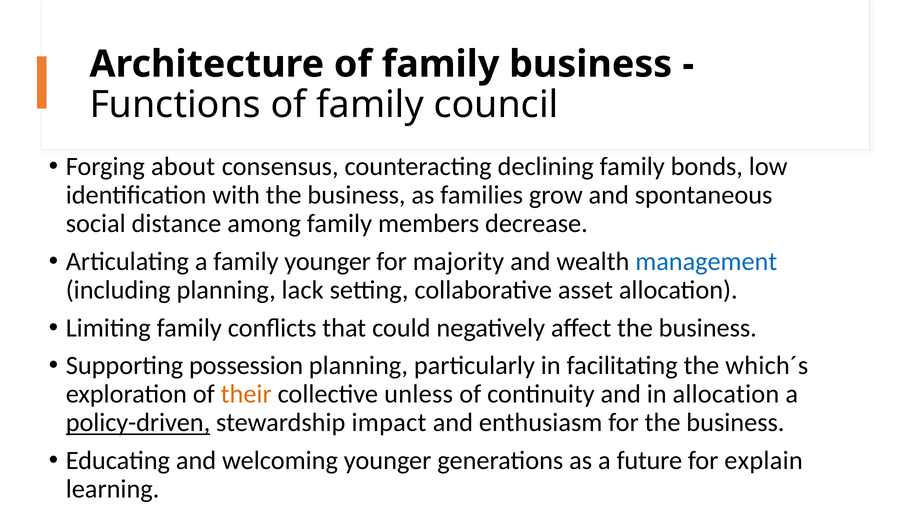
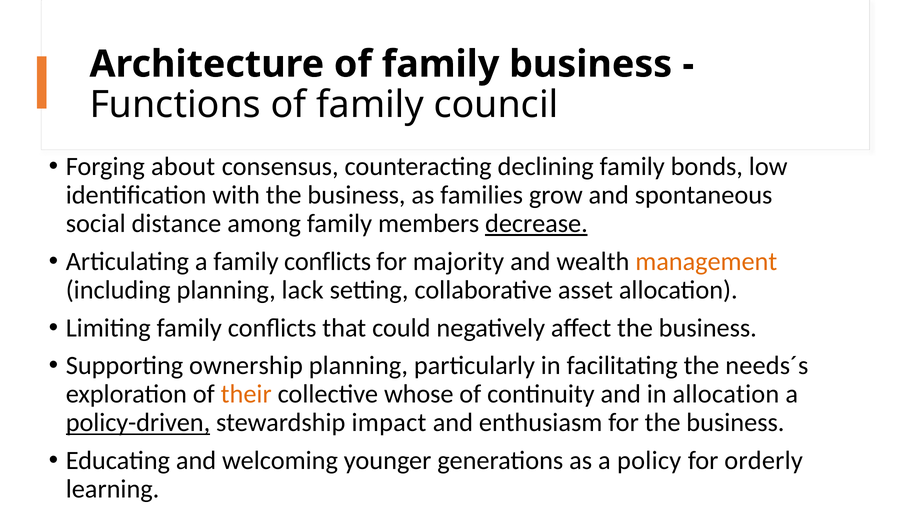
decrease underline: none -> present
a family younger: younger -> conflicts
management colour: blue -> orange
possession: possession -> ownership
which´s: which´s -> needs´s
unless: unless -> whose
future: future -> policy
explain: explain -> orderly
